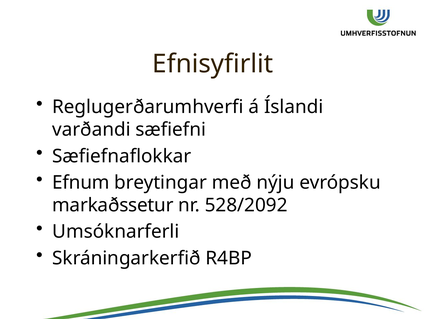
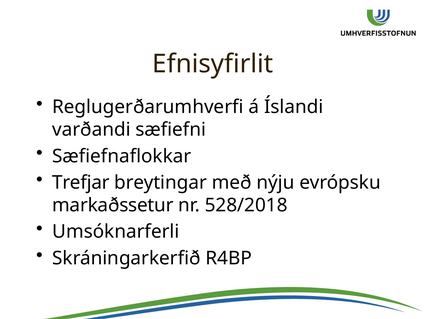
Efnum: Efnum -> Trefjar
528/2092: 528/2092 -> 528/2018
